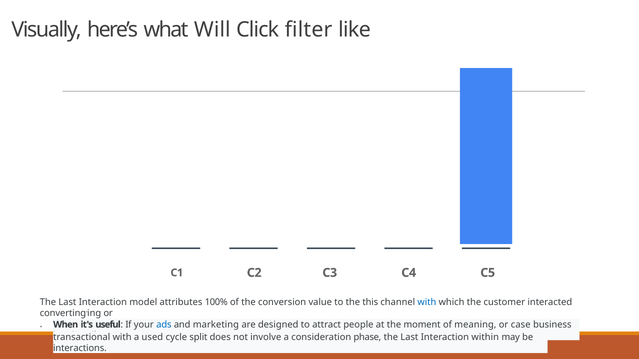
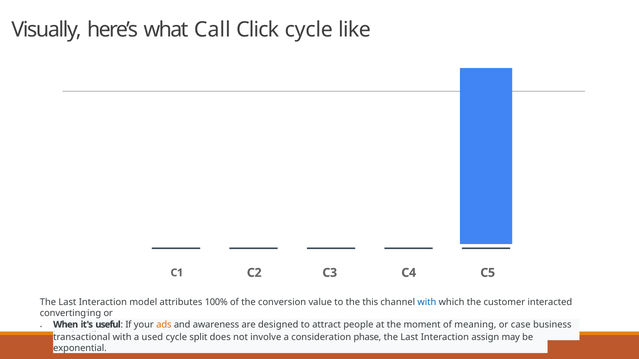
Will: Will -> Call
Click ﬁlter: ﬁlter -> cycle
ads colour: blue -> orange
marketing: marketing -> awareness
within: within -> assign
interactions: interactions -> exponential
